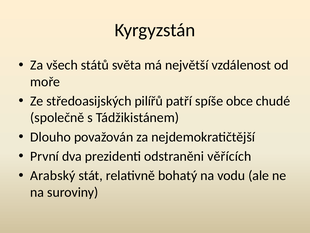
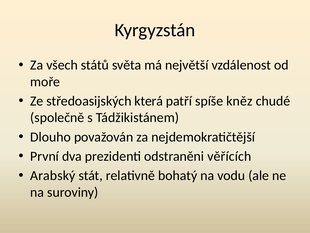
pilířů: pilířů -> která
obce: obce -> kněz
